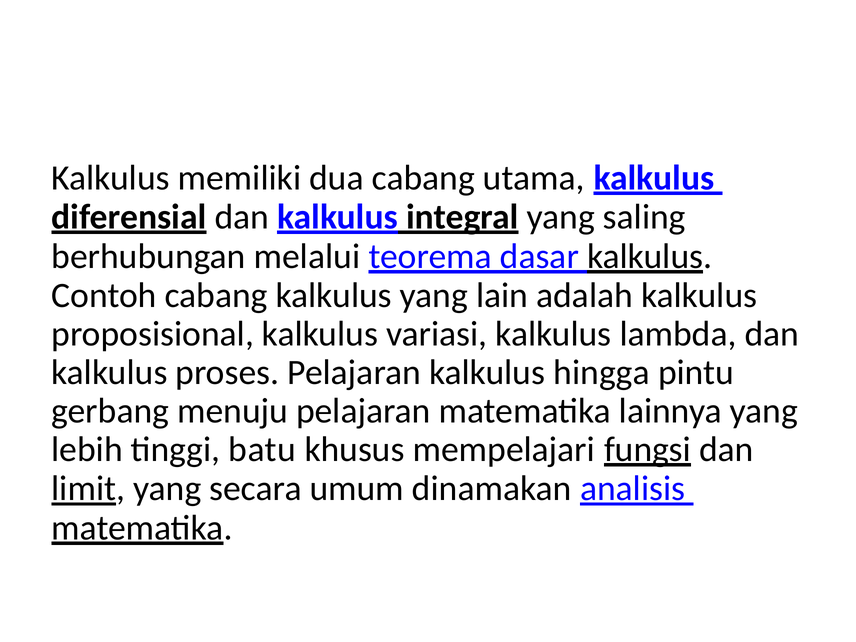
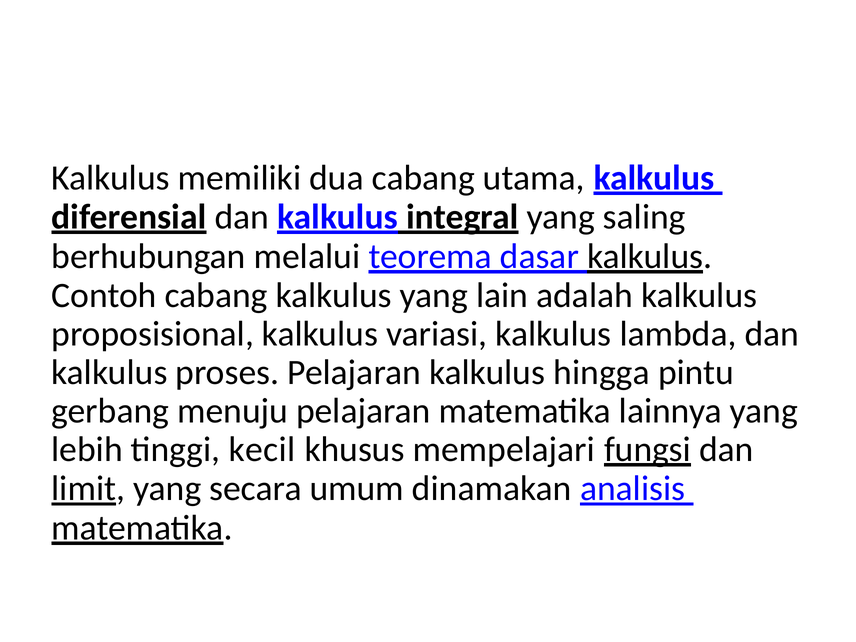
batu: batu -> kecil
